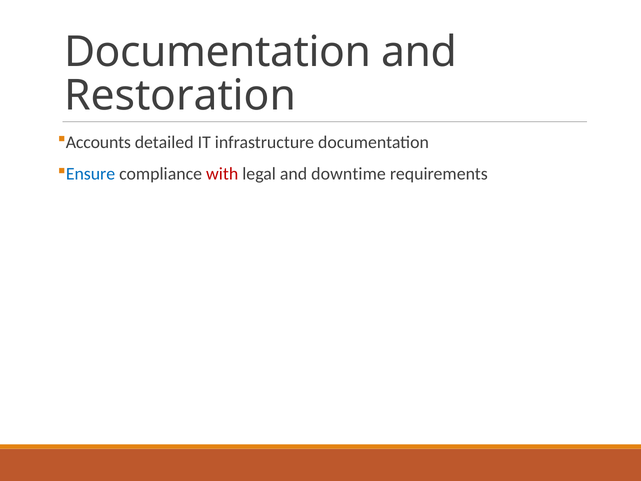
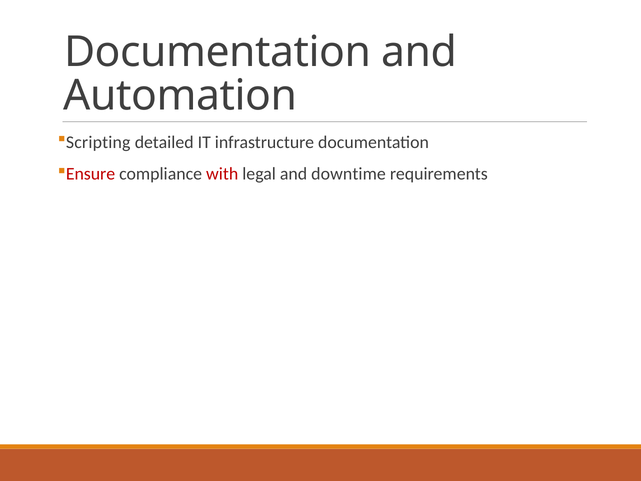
Restoration: Restoration -> Automation
Accounts: Accounts -> Scripting
Ensure colour: blue -> red
